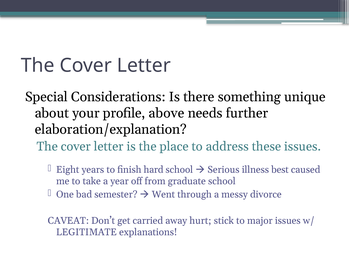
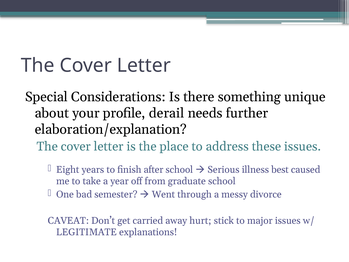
above: above -> derail
hard: hard -> after
